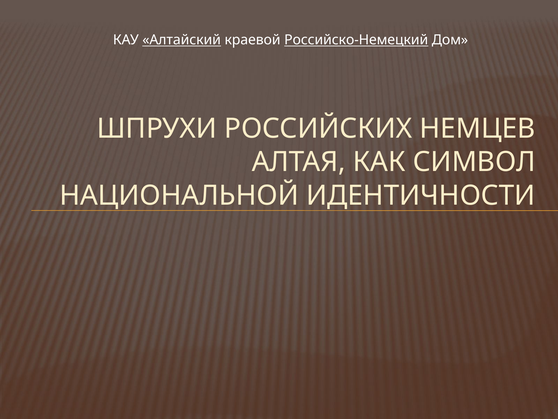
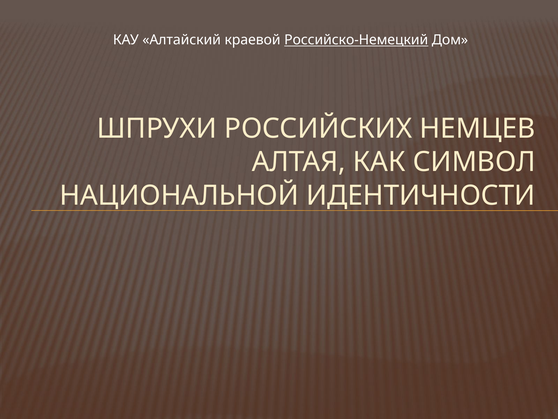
Алтайский underline: present -> none
